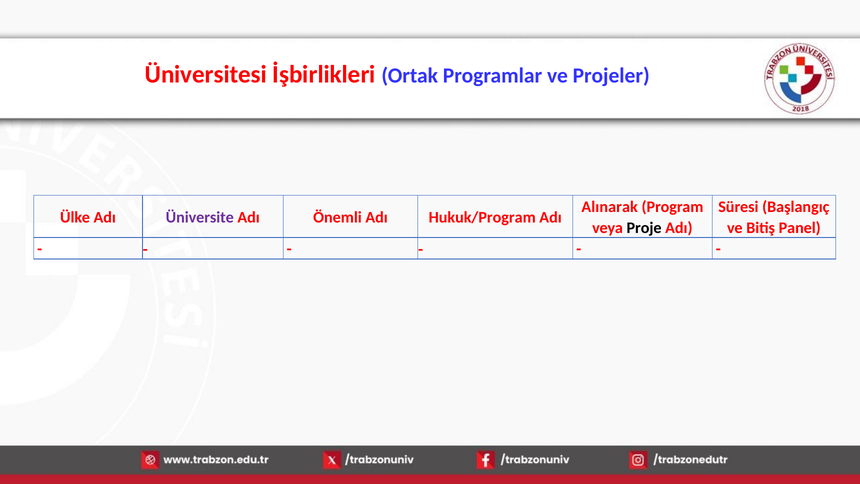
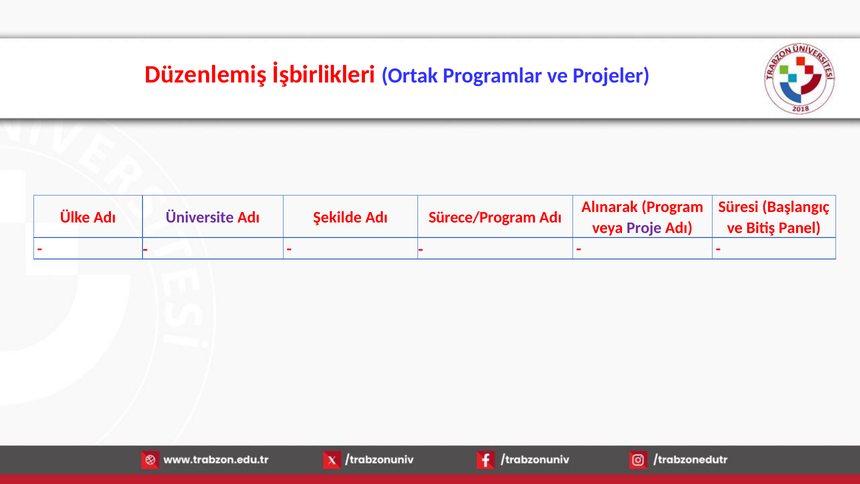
Üniversitesi: Üniversitesi -> Düzenlemiş
Önemli: Önemli -> Şekilde
Hukuk/Program: Hukuk/Program -> Sürece/Program
Proje colour: black -> purple
